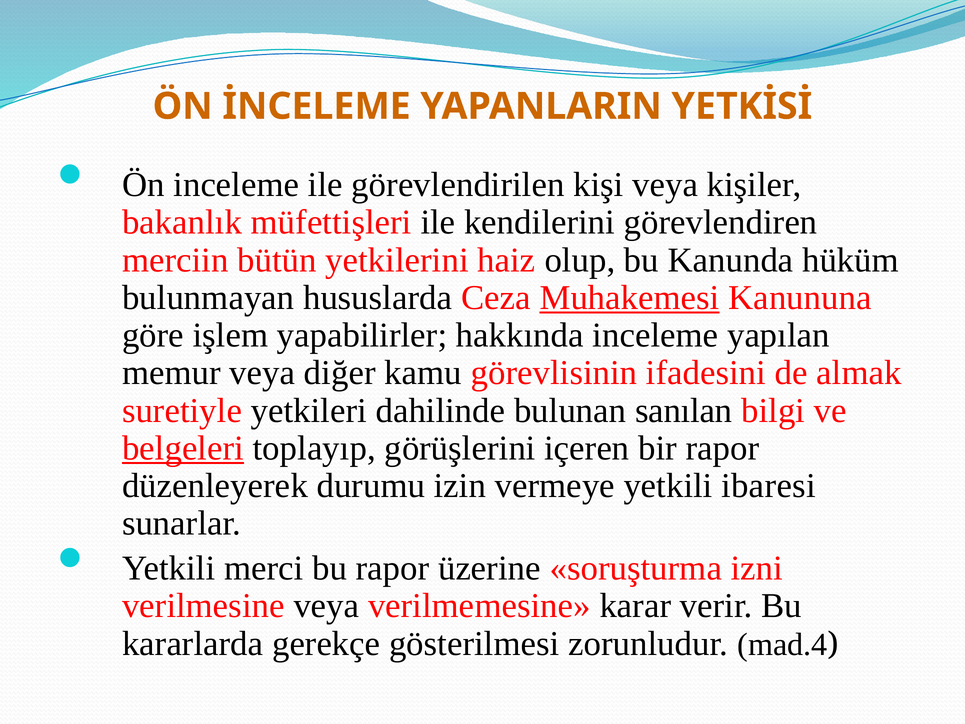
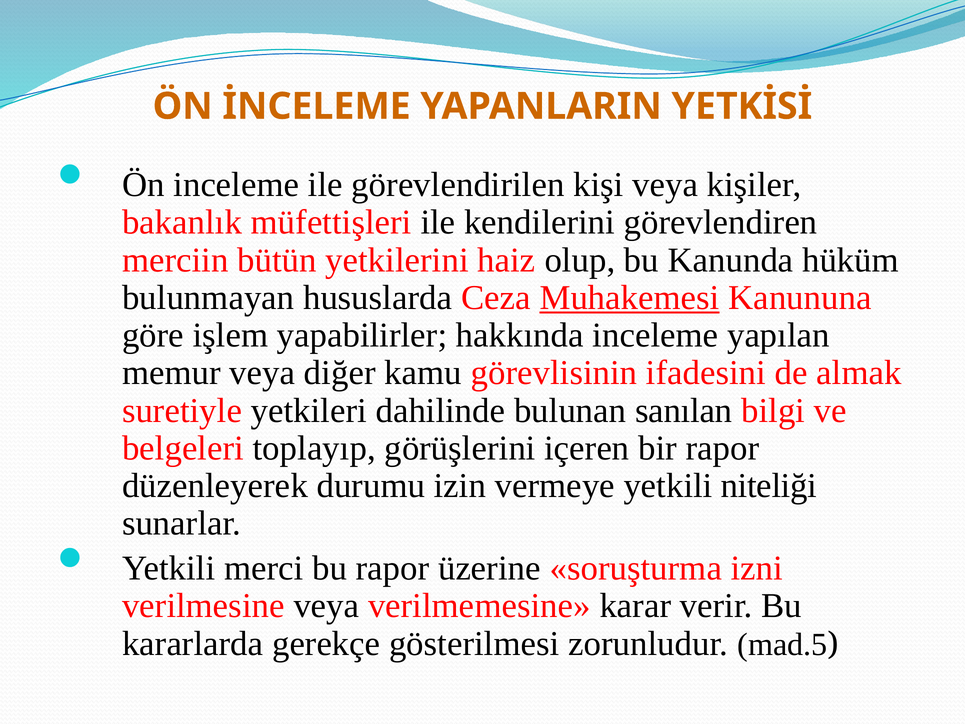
belgeleri underline: present -> none
ibaresi: ibaresi -> niteliği
mad.4: mad.4 -> mad.5
